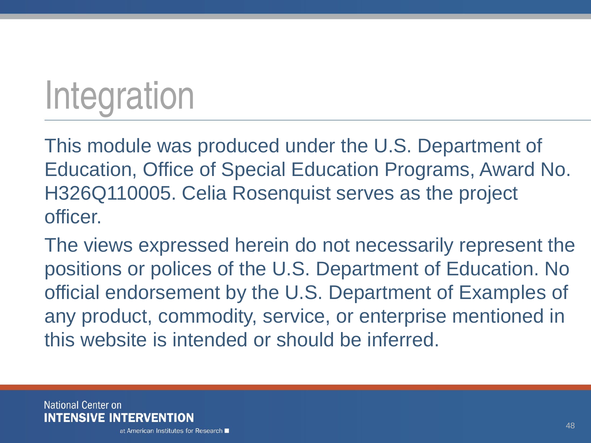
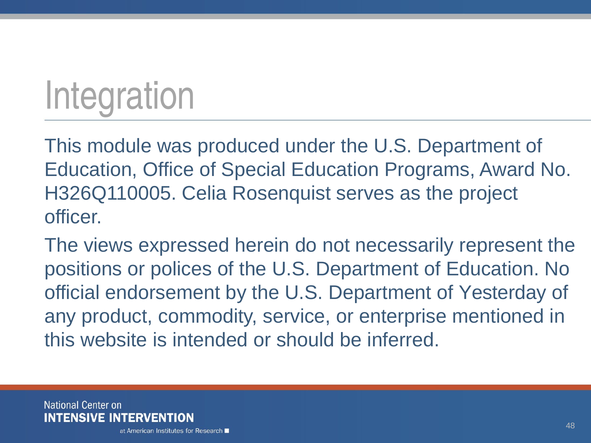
Examples: Examples -> Yesterday
